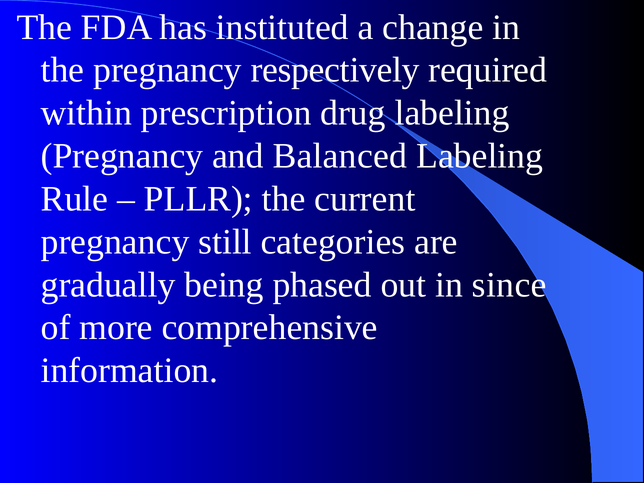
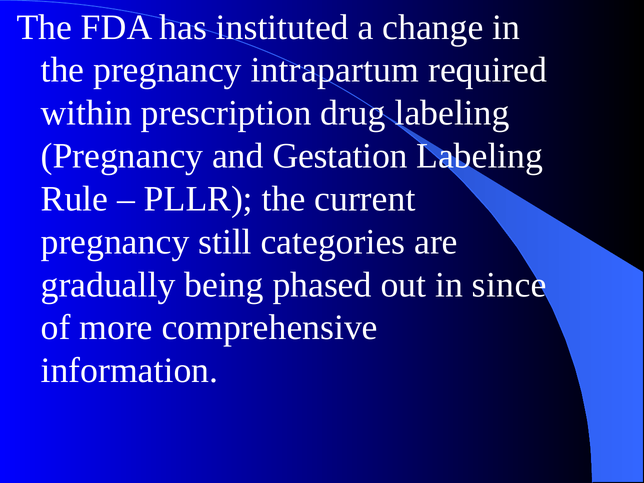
respectively: respectively -> intrapartum
Balanced: Balanced -> Gestation
